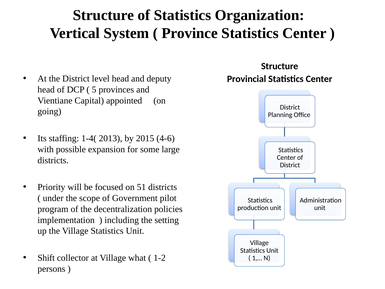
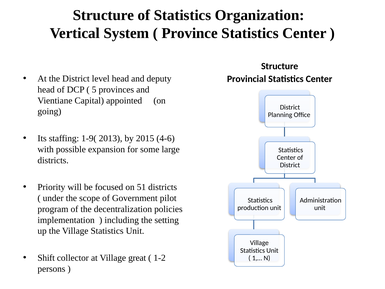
1-4(: 1-4( -> 1-9(
what: what -> great
